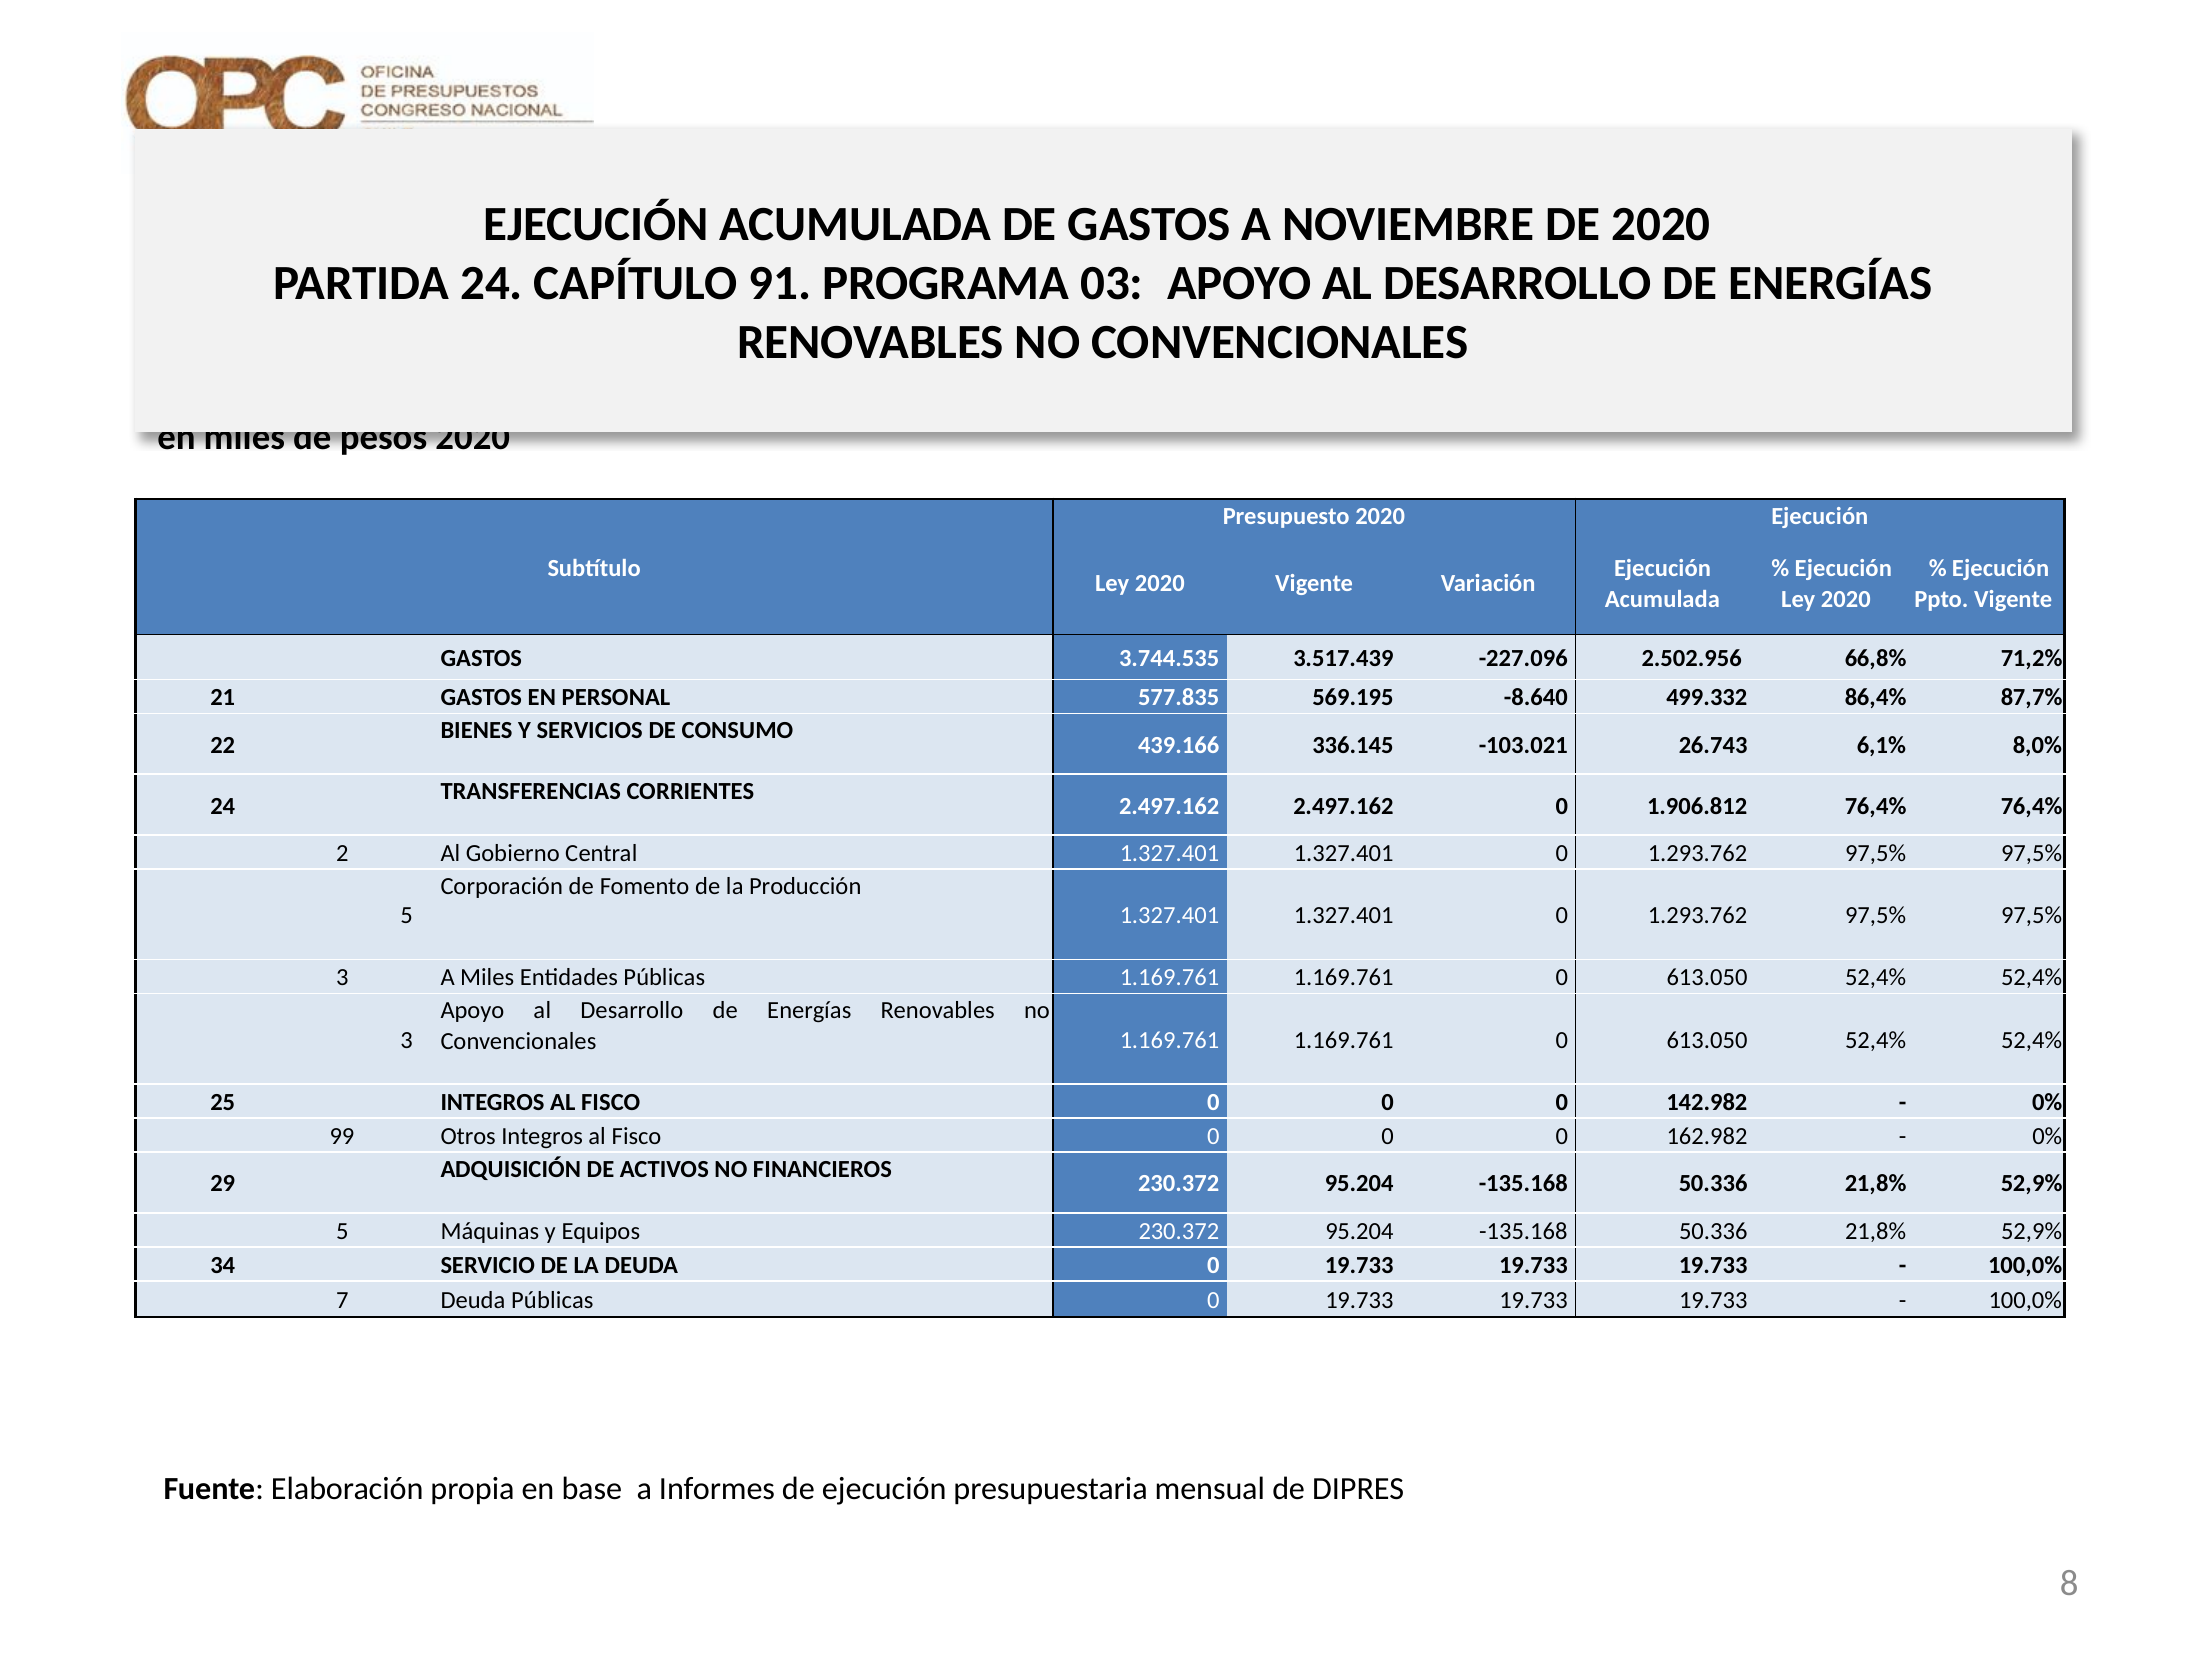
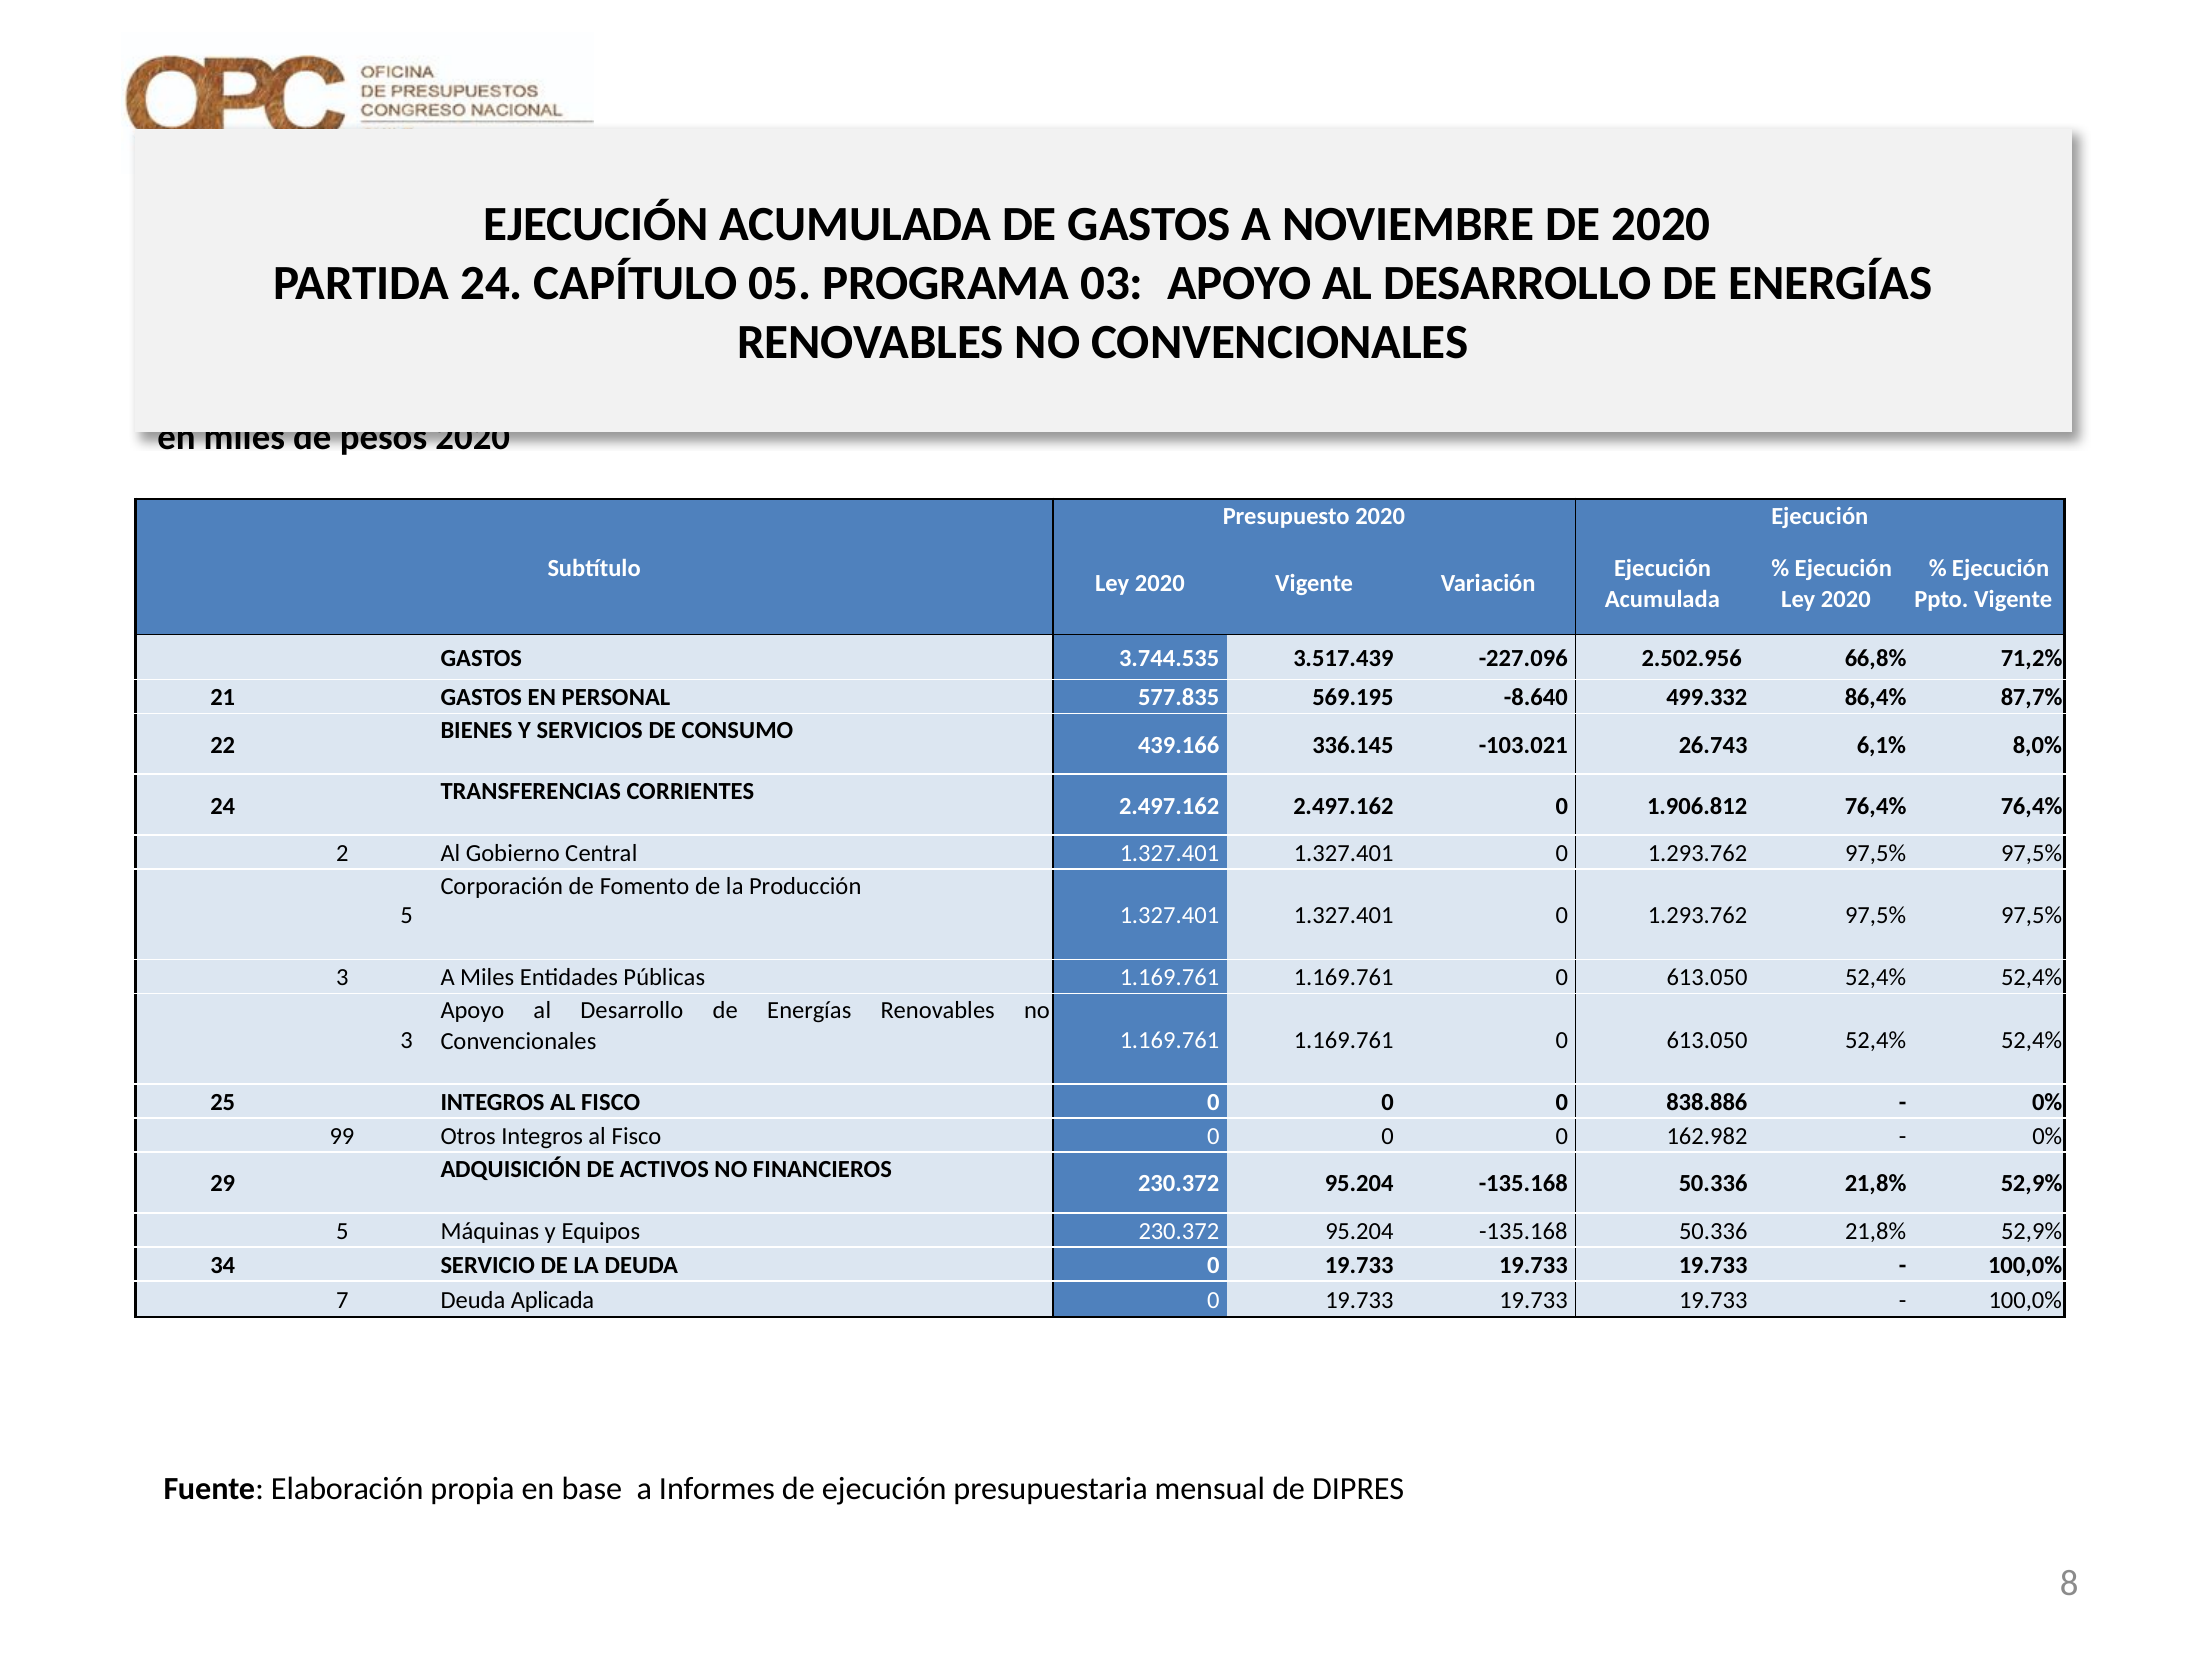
91: 91 -> 05
142.982: 142.982 -> 838.886
Deuda Públicas: Públicas -> Aplicada
